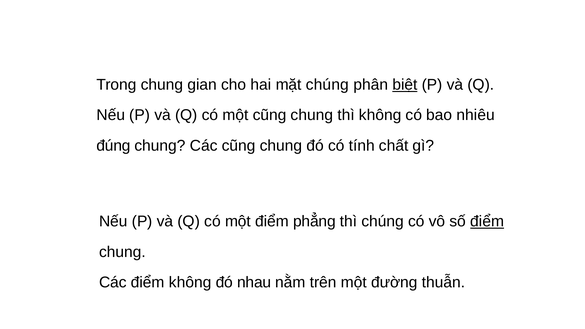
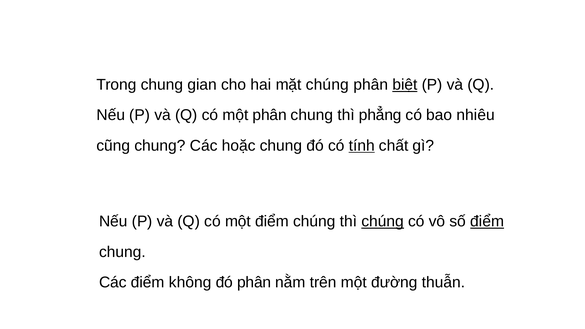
một cũng: cũng -> phân
thì không: không -> phẳng
đúng: đúng -> cũng
Các cũng: cũng -> hoặc
tính underline: none -> present
điểm phẳng: phẳng -> chúng
chúng at (383, 221) underline: none -> present
đó nhau: nhau -> phân
